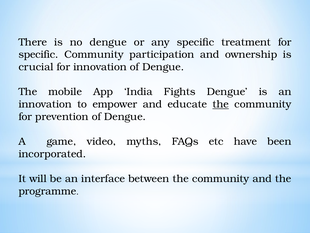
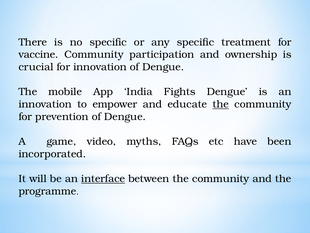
no dengue: dengue -> specific
specific at (39, 54): specific -> vaccine
interface underline: none -> present
